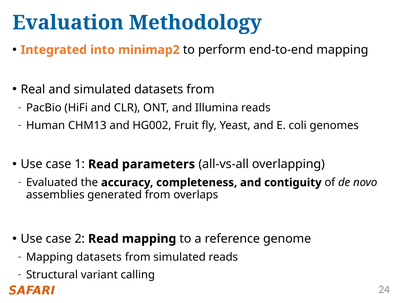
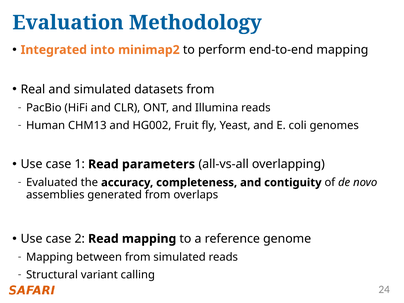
Mapping datasets: datasets -> between
